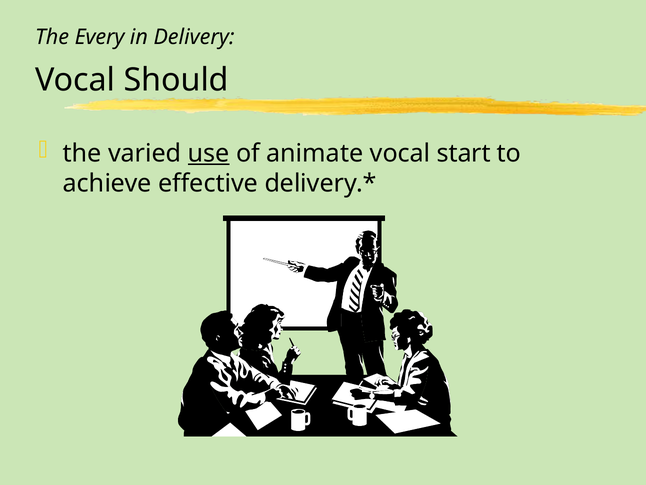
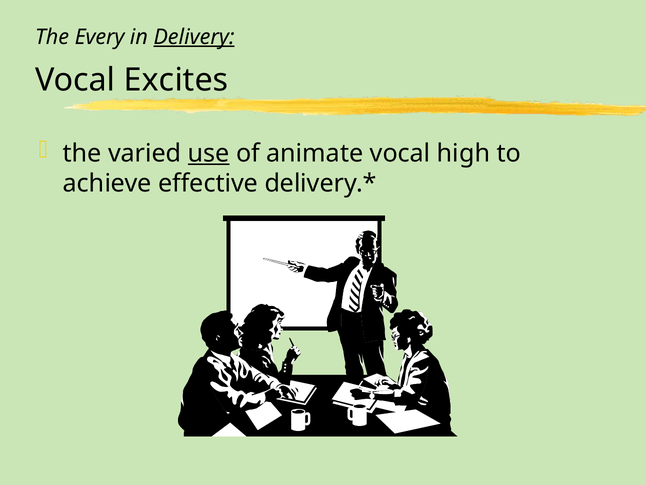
Delivery underline: none -> present
Should: Should -> Excites
start: start -> high
